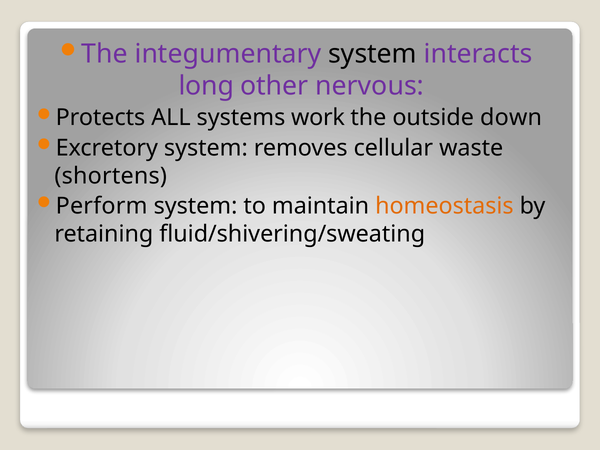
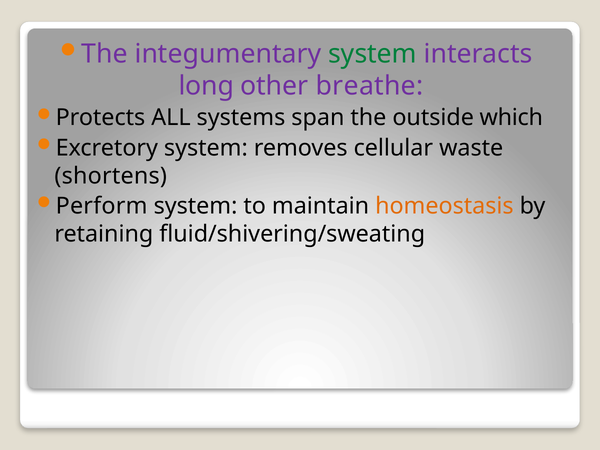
system at (373, 54) colour: black -> green
nervous: nervous -> breathe
work: work -> span
down: down -> which
